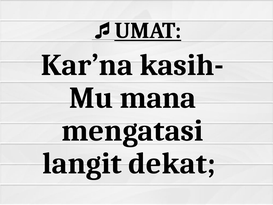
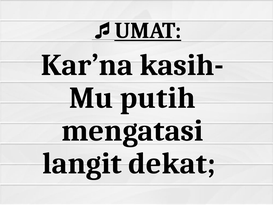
mana: mana -> putih
